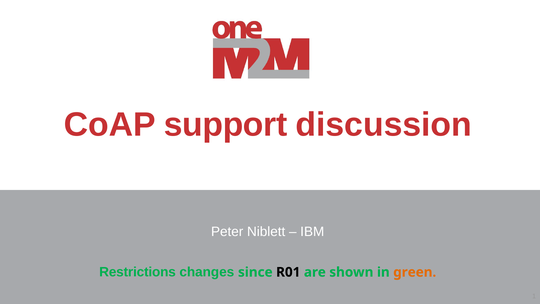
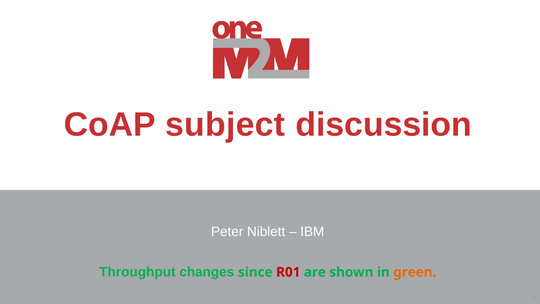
support: support -> subject
Restrictions: Restrictions -> Throughput
R01 colour: black -> red
